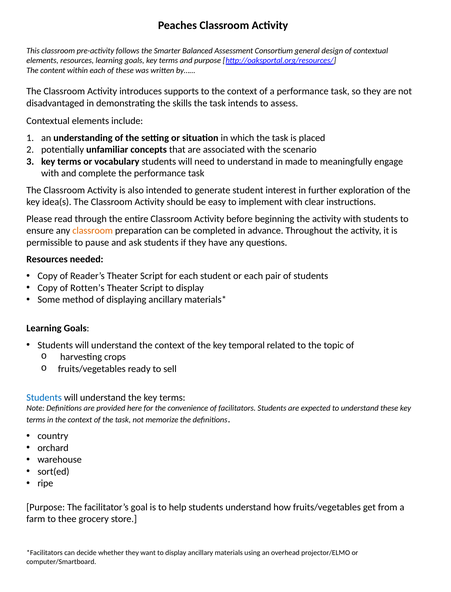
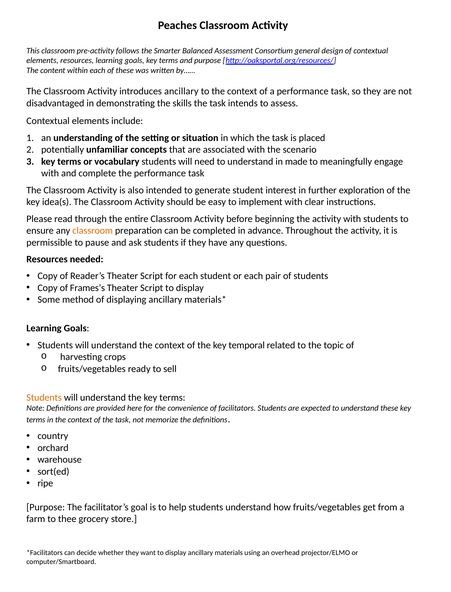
introduces supports: supports -> ancillary
Rotten’s: Rotten’s -> Frames’s
Students at (44, 397) colour: blue -> orange
